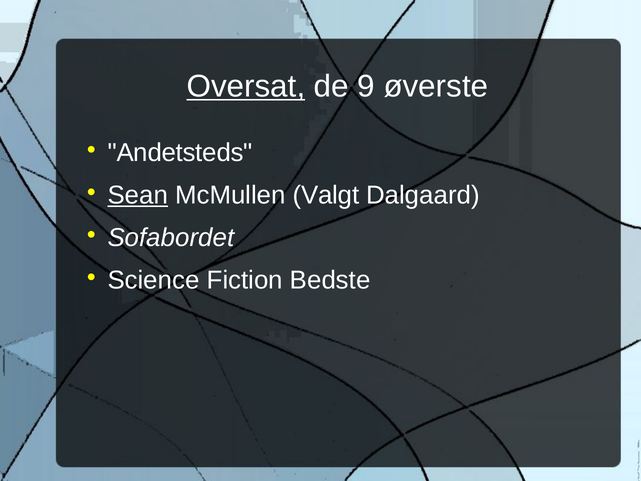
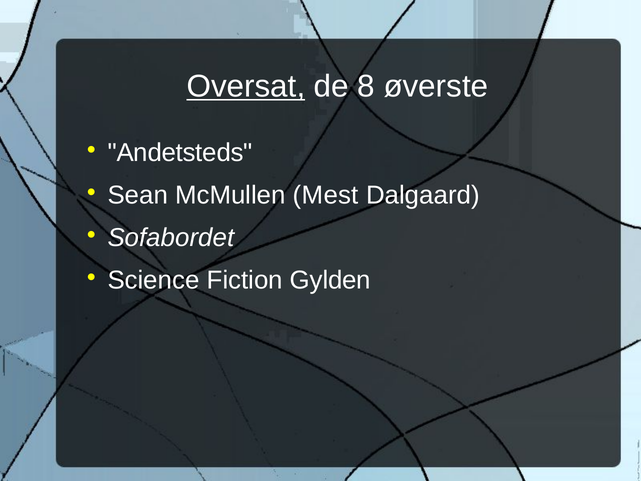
9: 9 -> 8
Sean underline: present -> none
Valgt: Valgt -> Mest
Bedste: Bedste -> Gylden
